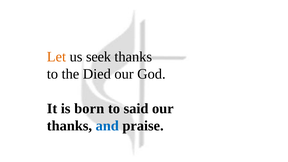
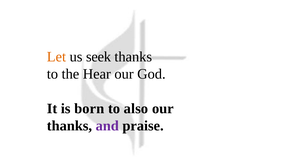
Died: Died -> Hear
said: said -> also
and colour: blue -> purple
